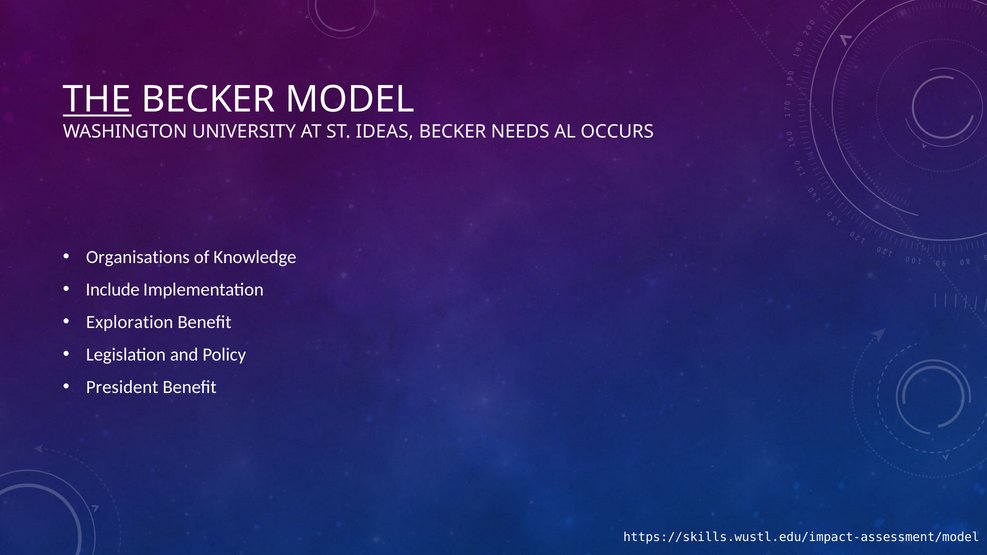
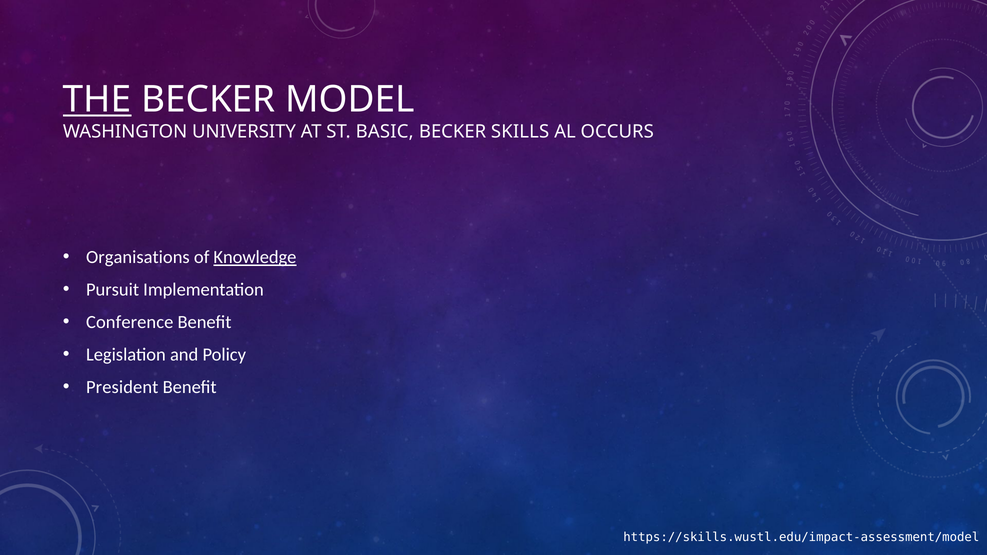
IDEAS: IDEAS -> BASIC
NEEDS: NEEDS -> SKILLS
Knowledge underline: none -> present
Include: Include -> Pursuit
Exploration: Exploration -> Conference
